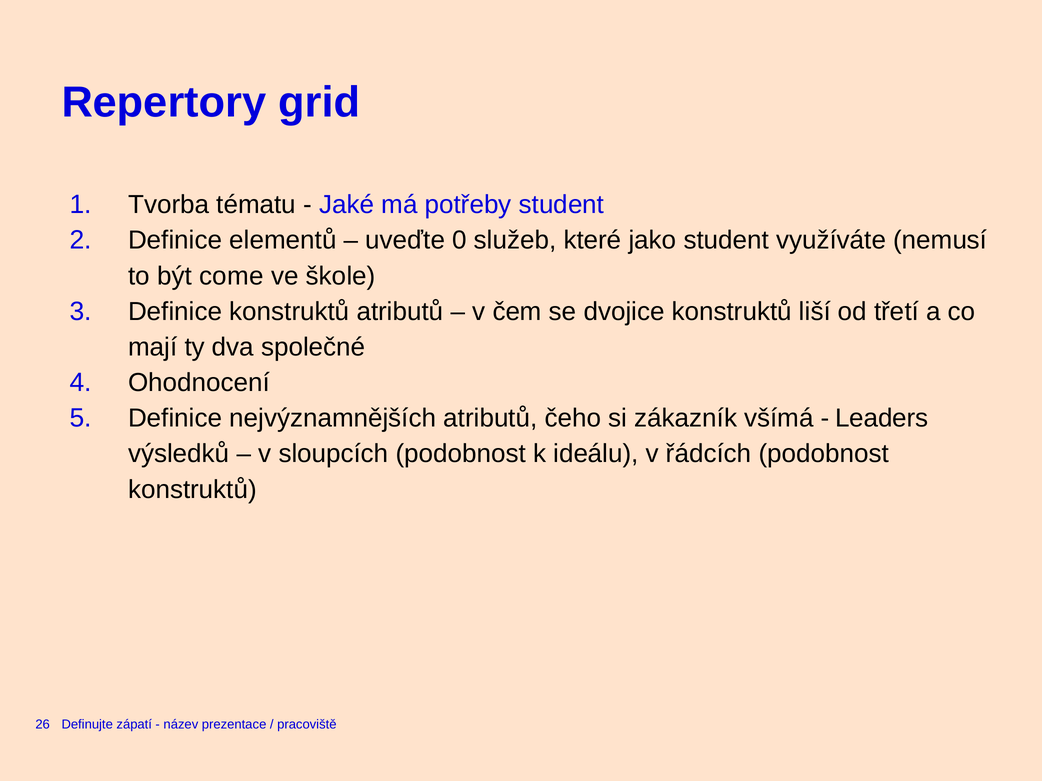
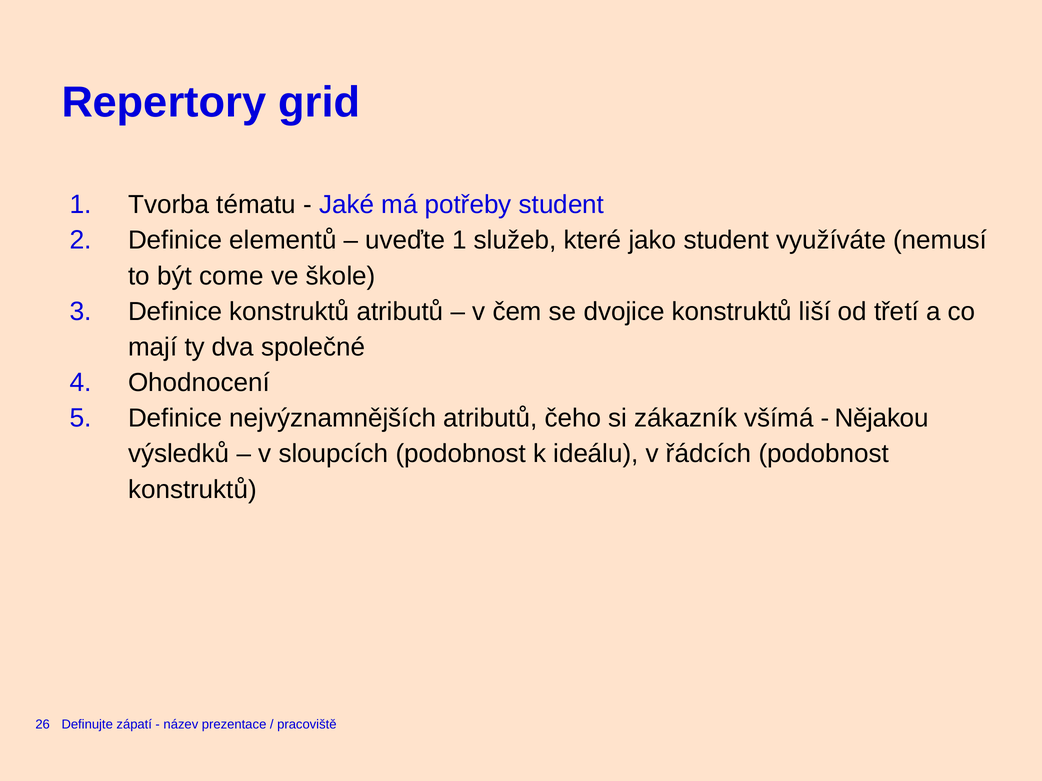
uveďte 0: 0 -> 1
Leaders: Leaders -> Nějakou
